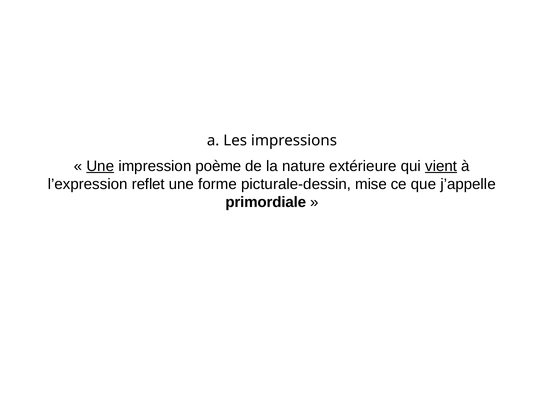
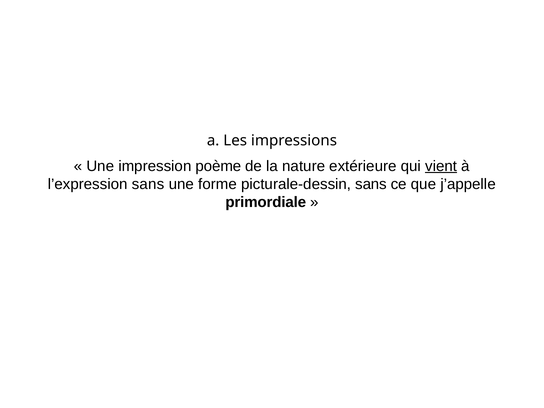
Une at (100, 166) underline: present -> none
l’expression reflet: reflet -> sans
picturale-dessin mise: mise -> sans
